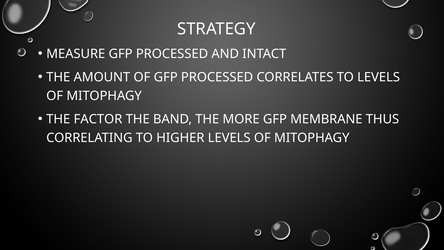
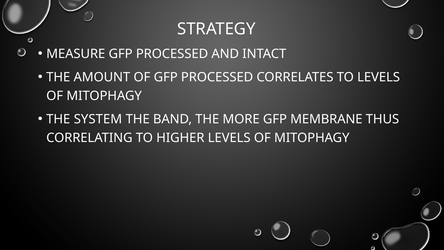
FACTOR: FACTOR -> SYSTEM
